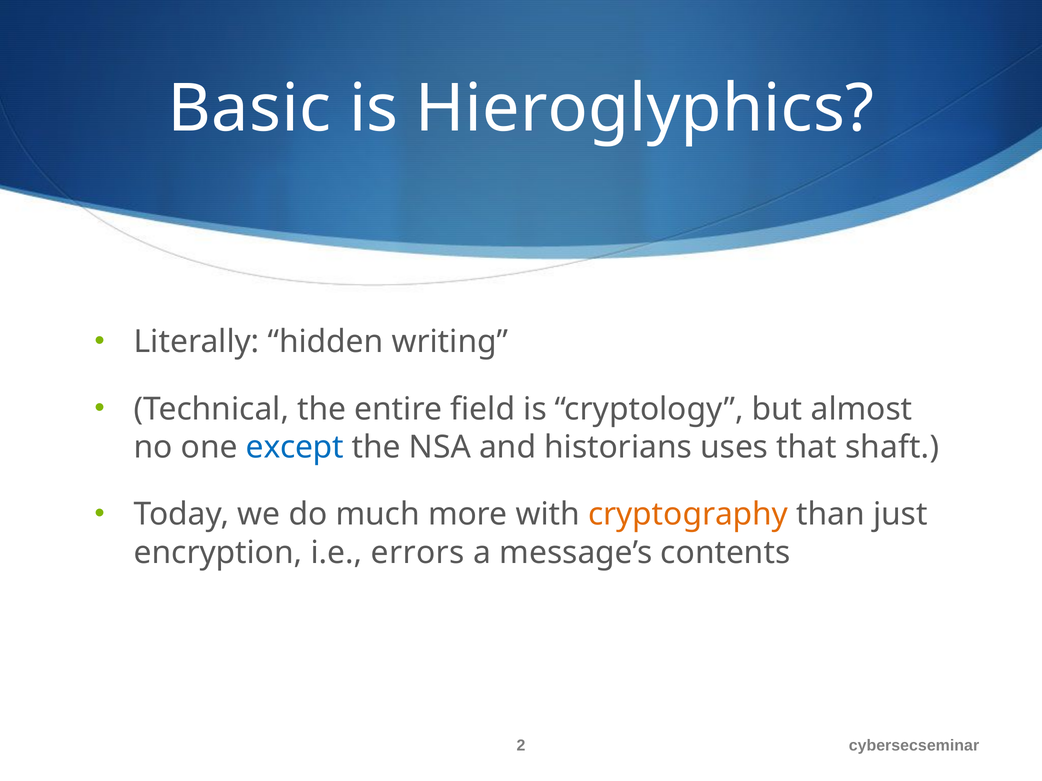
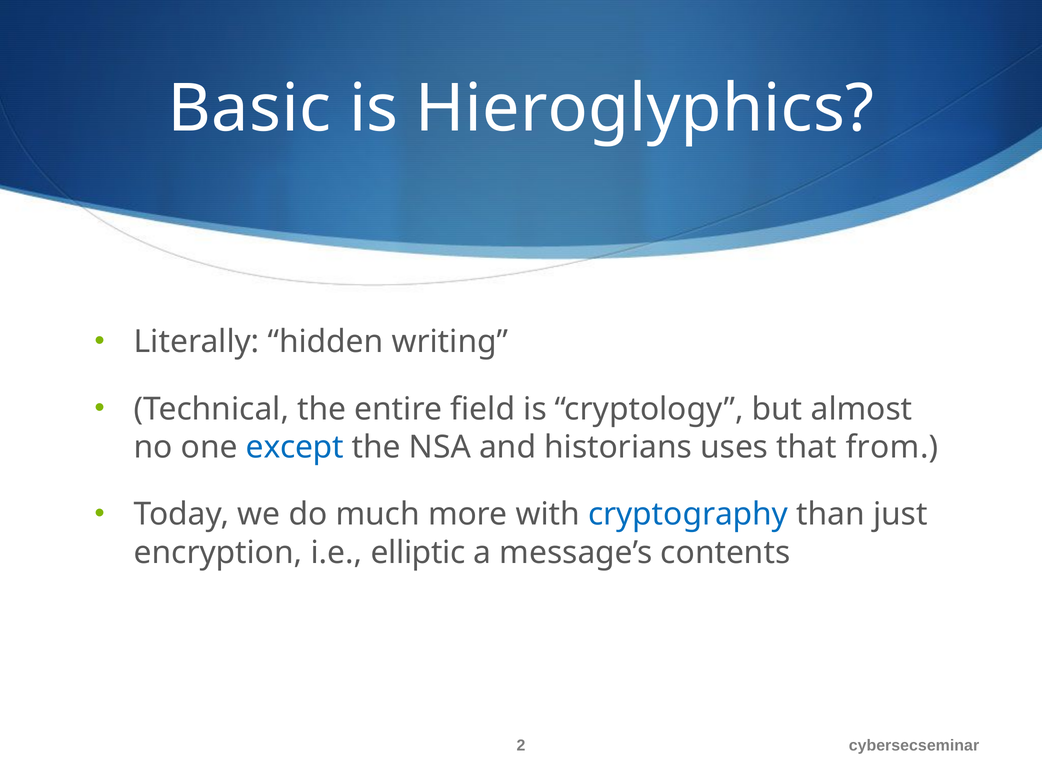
shaft: shaft -> from
cryptography colour: orange -> blue
errors: errors -> elliptic
